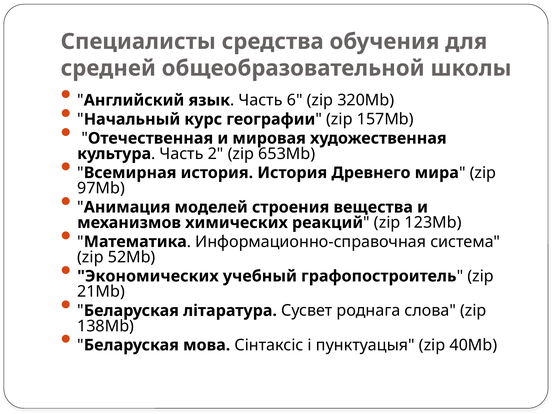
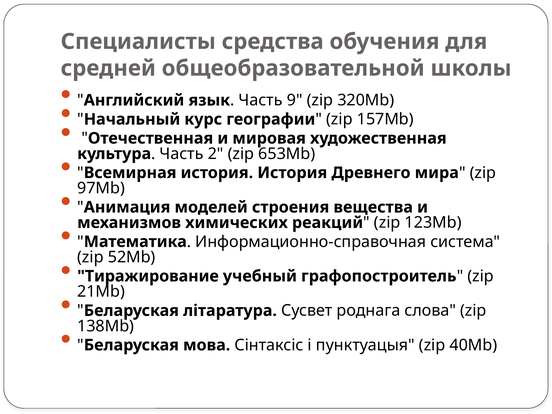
6: 6 -> 9
Экономических: Экономических -> Тиражирование
